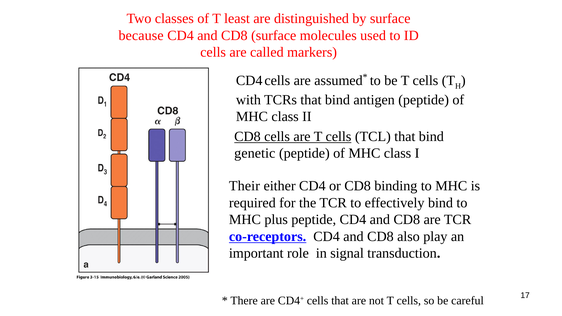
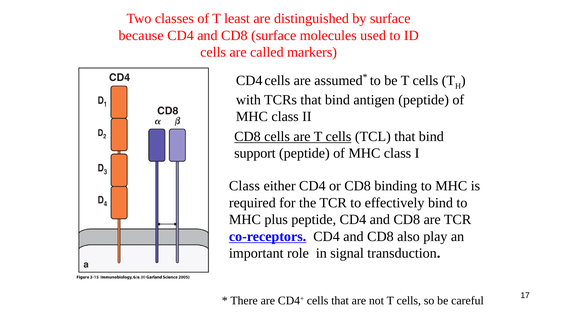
genetic: genetic -> support
Their at (244, 186): Their -> Class
